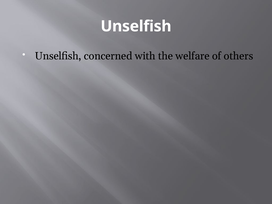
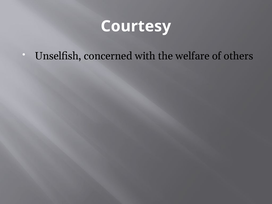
Unselfish at (136, 26): Unselfish -> Courtesy
